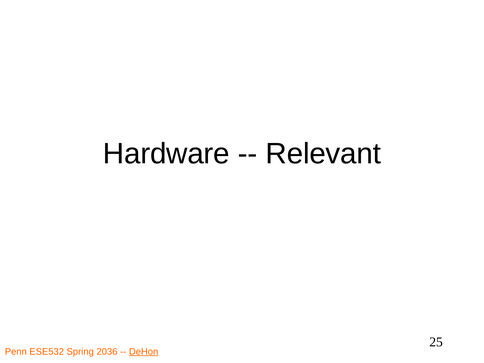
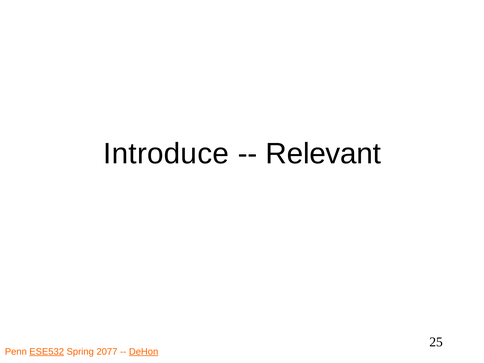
Hardware: Hardware -> Introduce
ESE532 underline: none -> present
2036: 2036 -> 2077
